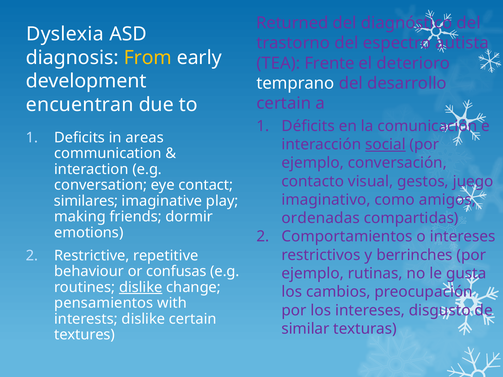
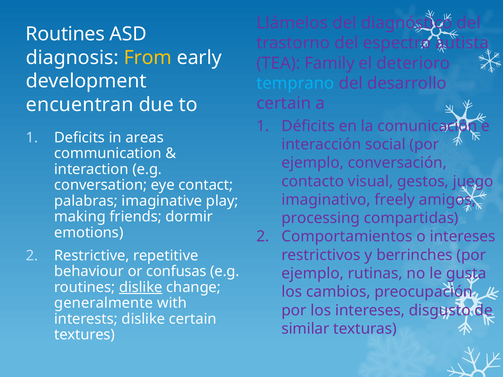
Returned: Returned -> Llámelos
Dyslexia at (65, 34): Dyslexia -> Routines
Frente: Frente -> Family
temprano colour: white -> light blue
social underline: present -> none
como: como -> freely
similares: similares -> palabras
ordenadas: ordenadas -> processing
pensamientos: pensamientos -> generalmente
